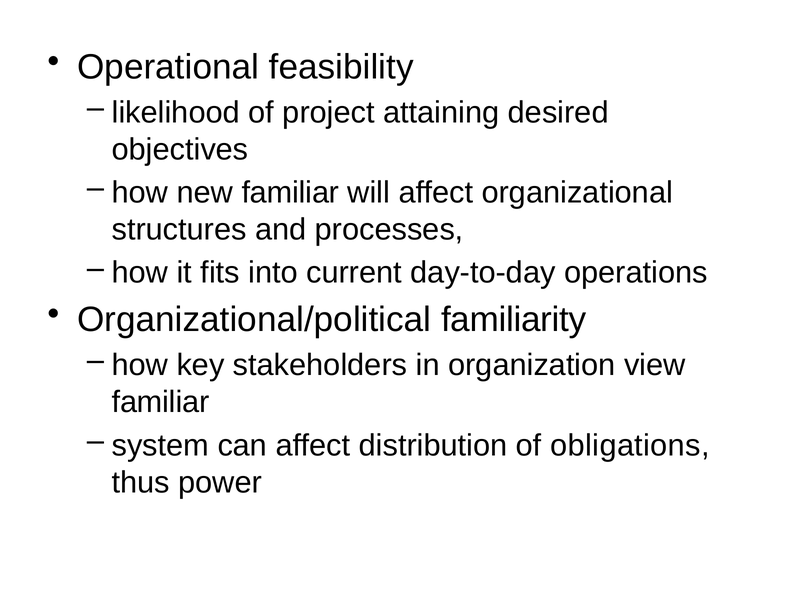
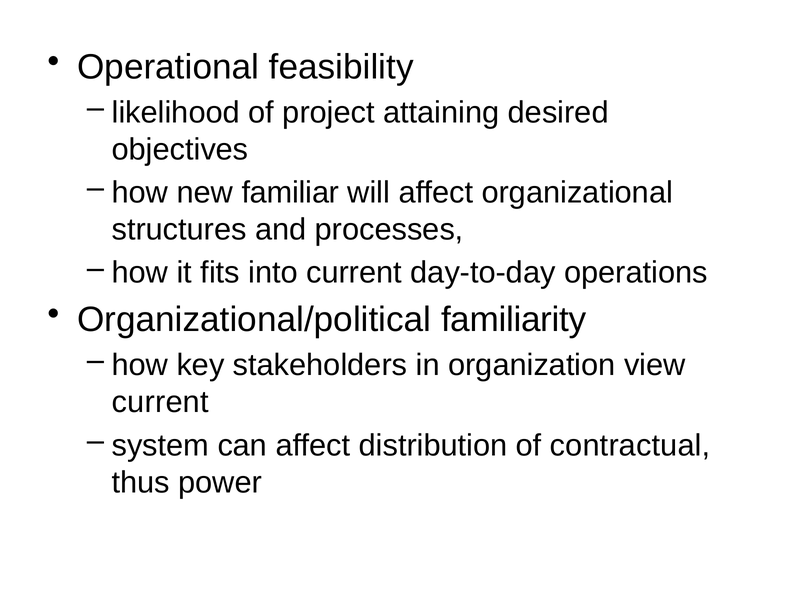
familiar at (161, 402): familiar -> current
obligations: obligations -> contractual
